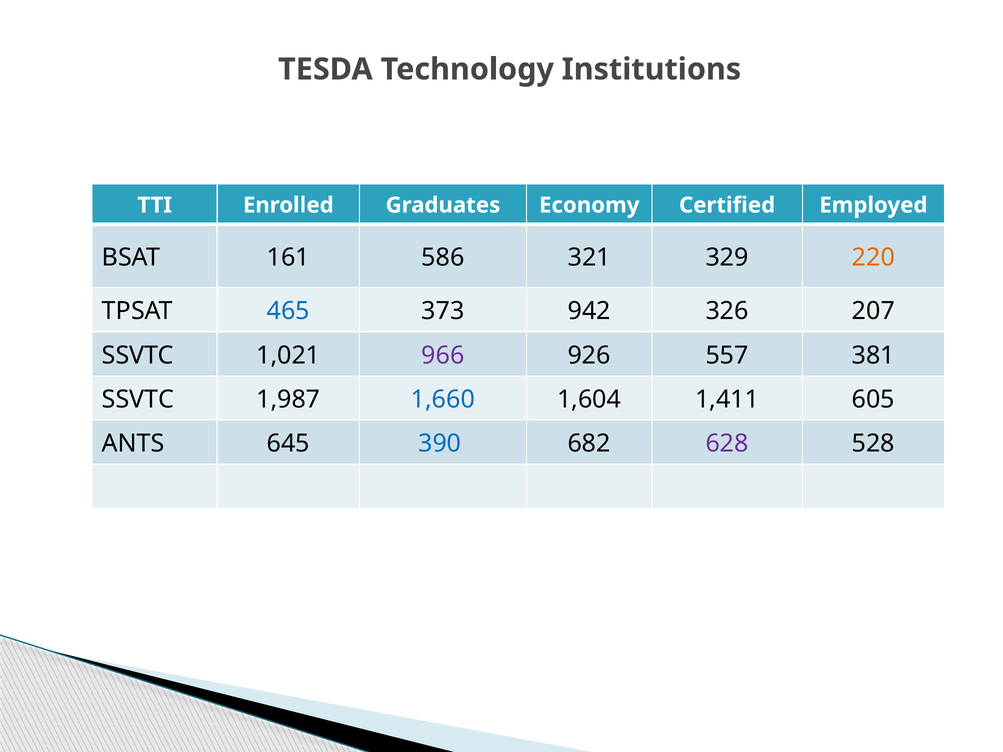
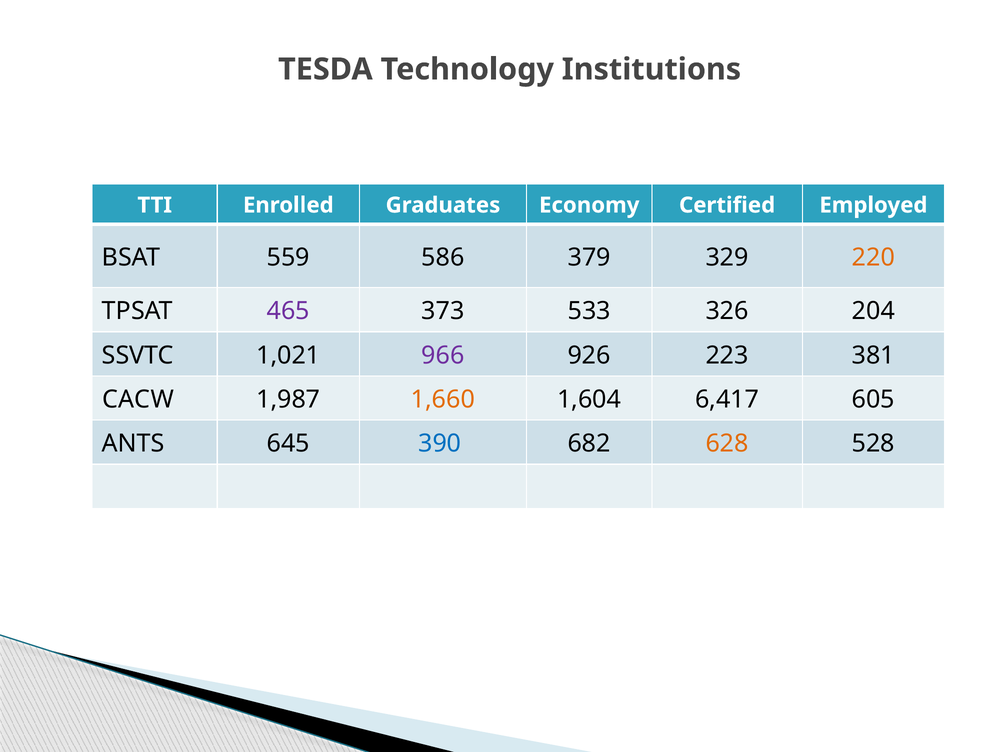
161: 161 -> 559
321: 321 -> 379
465 colour: blue -> purple
942: 942 -> 533
207: 207 -> 204
557: 557 -> 223
SSVTC at (138, 400): SSVTC -> CACW
1,660 colour: blue -> orange
1,411: 1,411 -> 6,417
628 colour: purple -> orange
